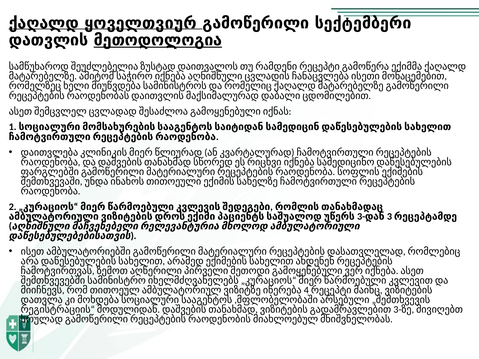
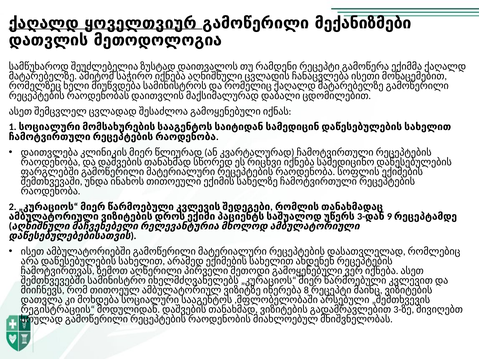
სექტემბერი: სექტემბერი -> მექანიზმები
მეთოდოლოგია underline: present -> none
3: 3 -> 9
4: 4 -> 8
